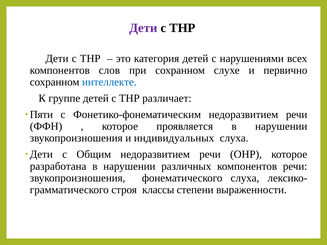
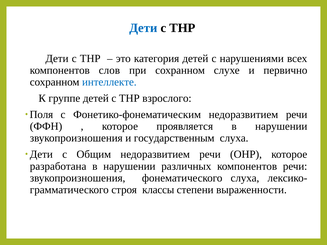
Дети at (143, 28) colour: purple -> blue
различает: различает -> взрослого
Пяти: Пяти -> Поля
индивидуальных: индивидуальных -> государственным
